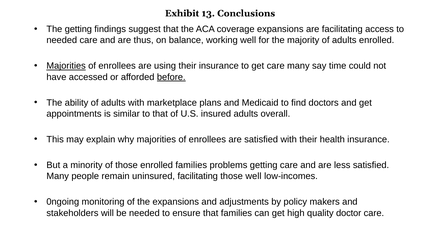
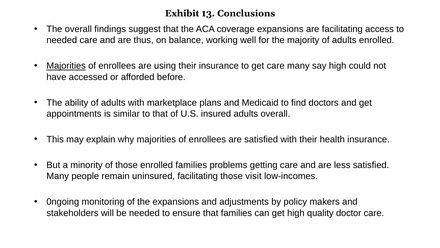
The getting: getting -> overall
say time: time -> high
before underline: present -> none
those well: well -> visit
